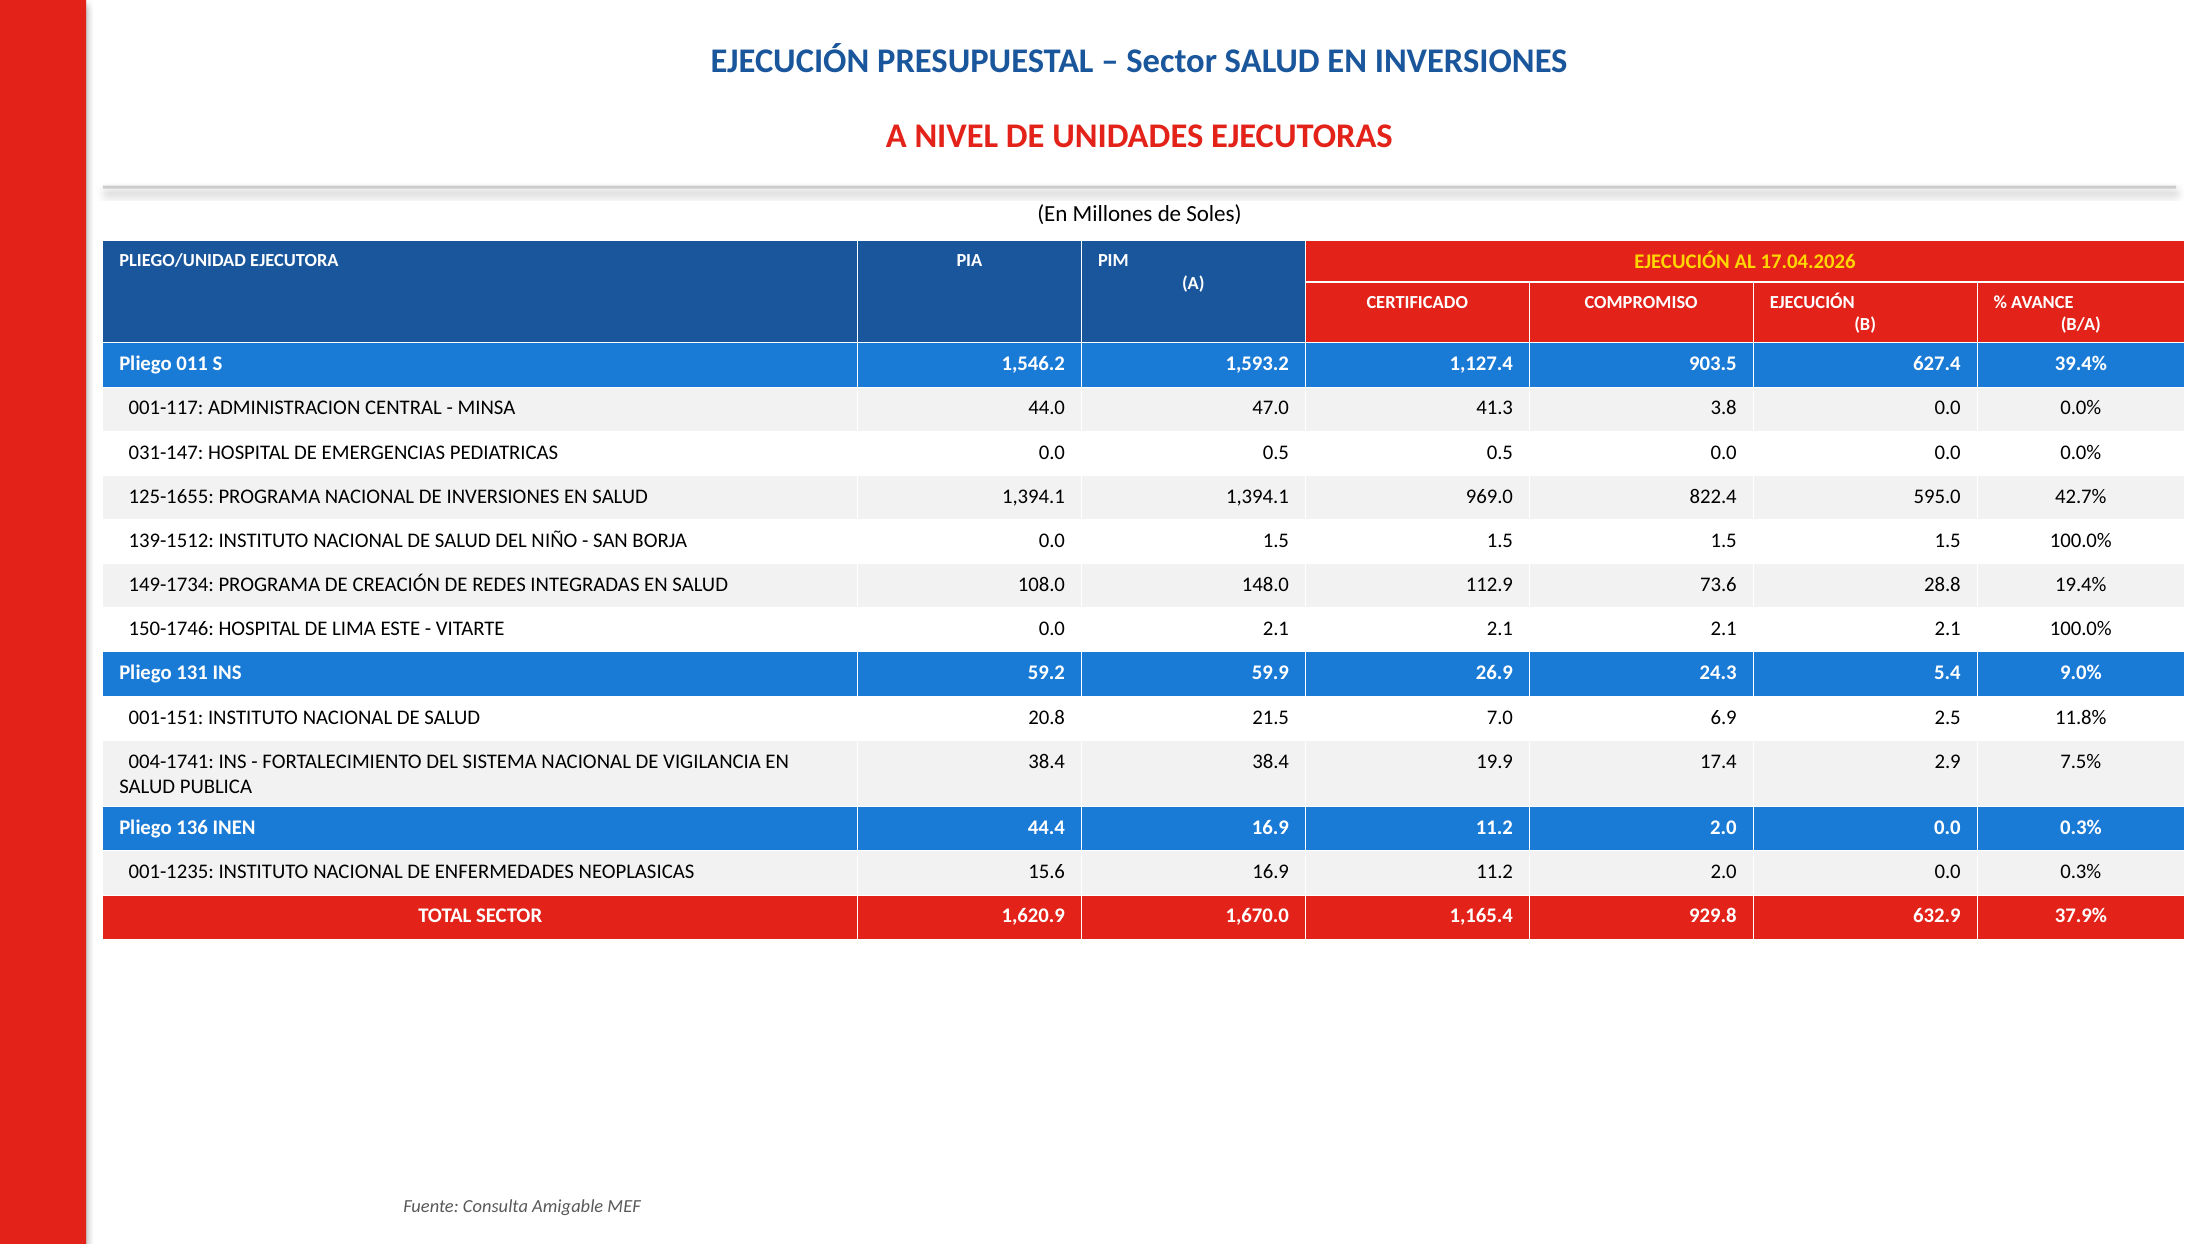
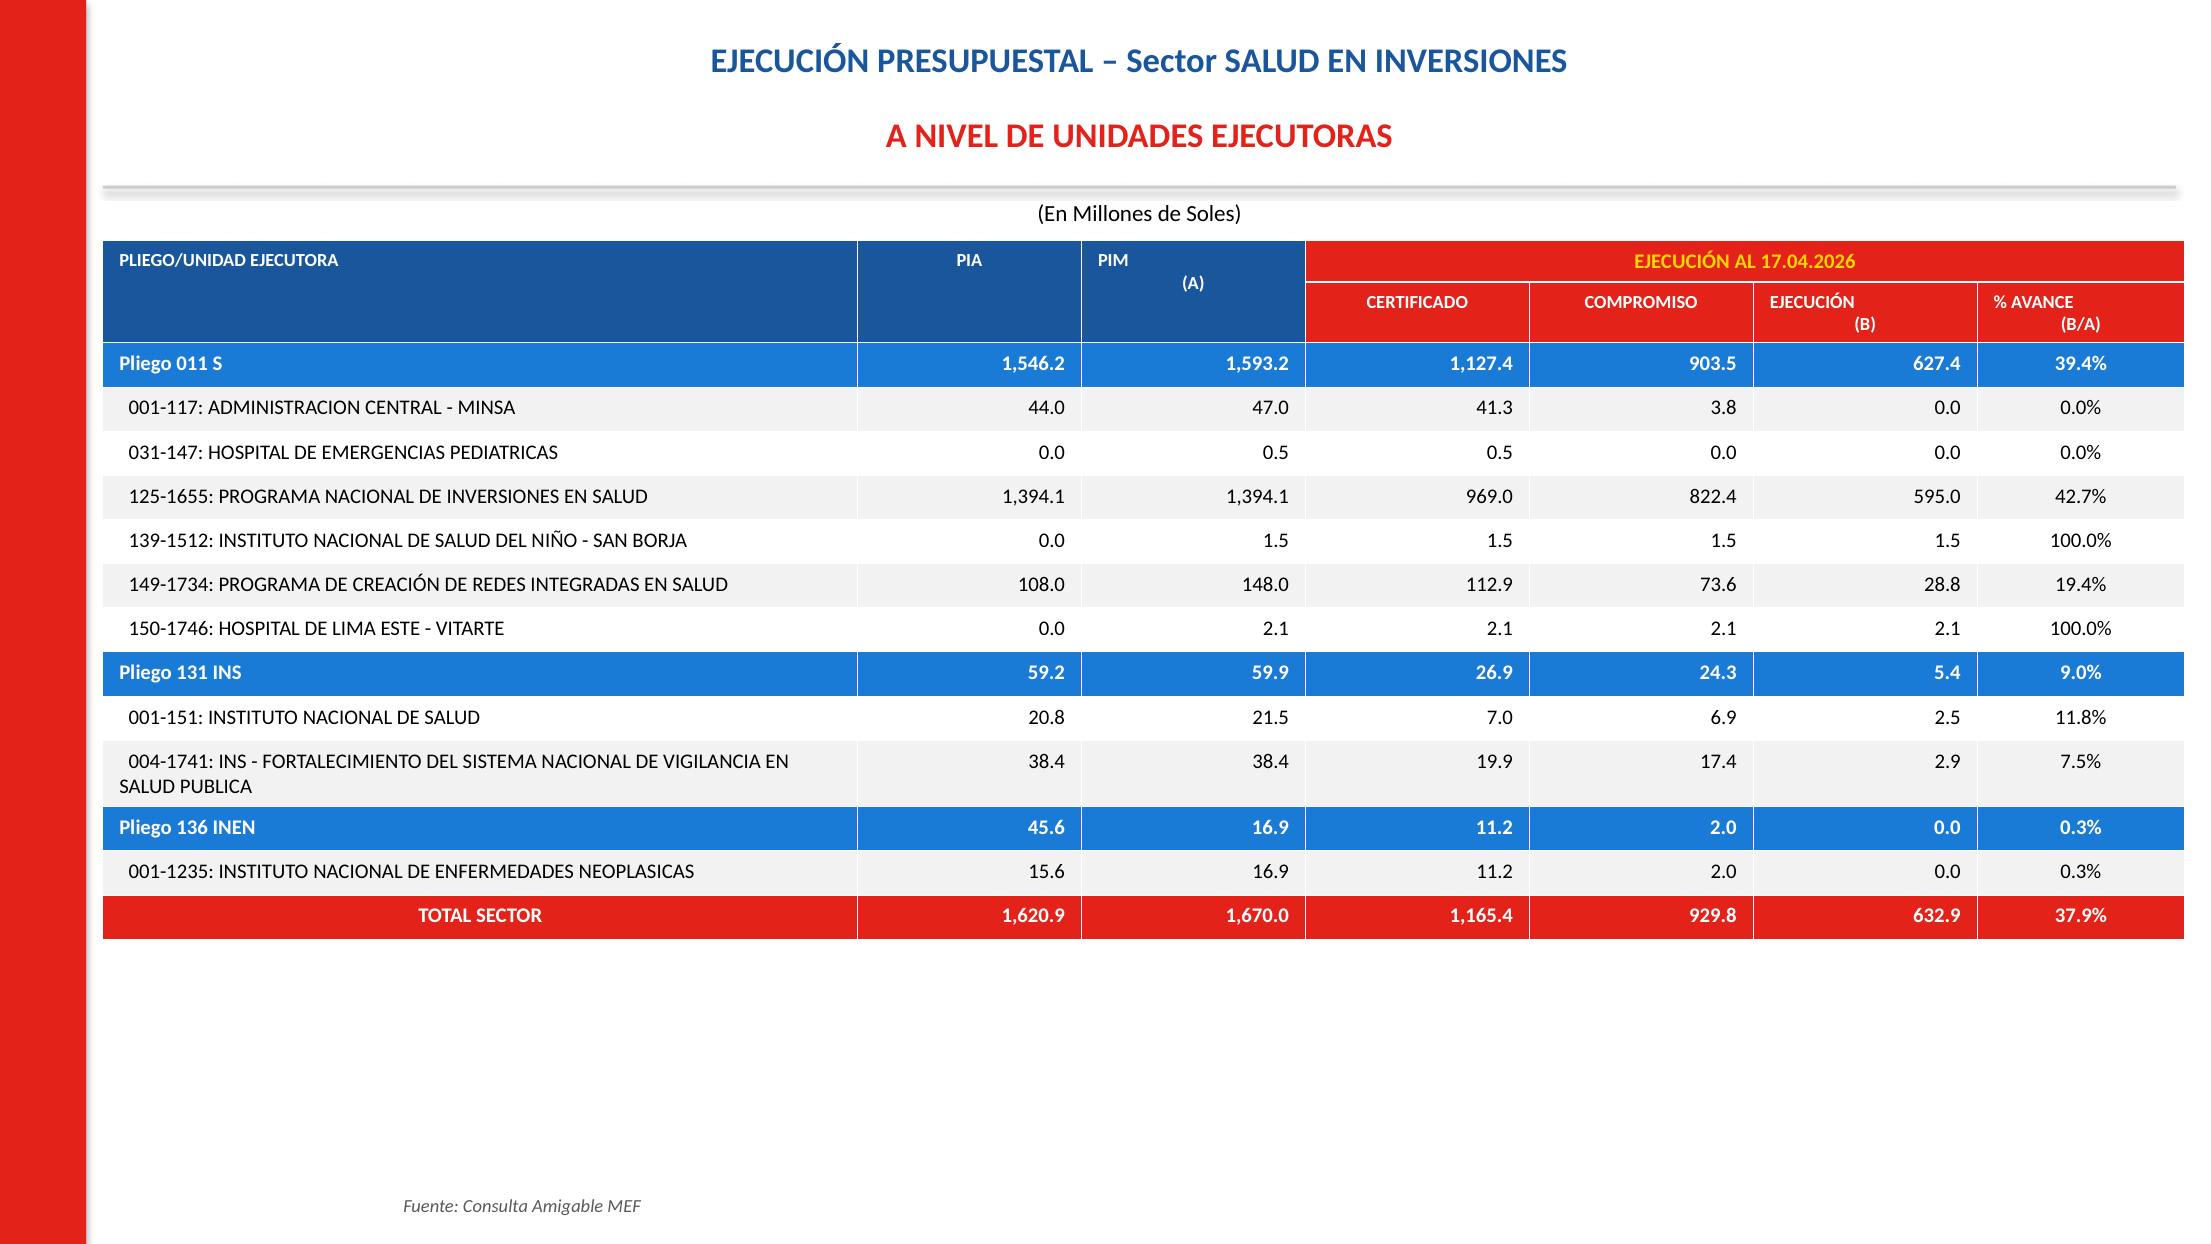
44.4: 44.4 -> 45.6
